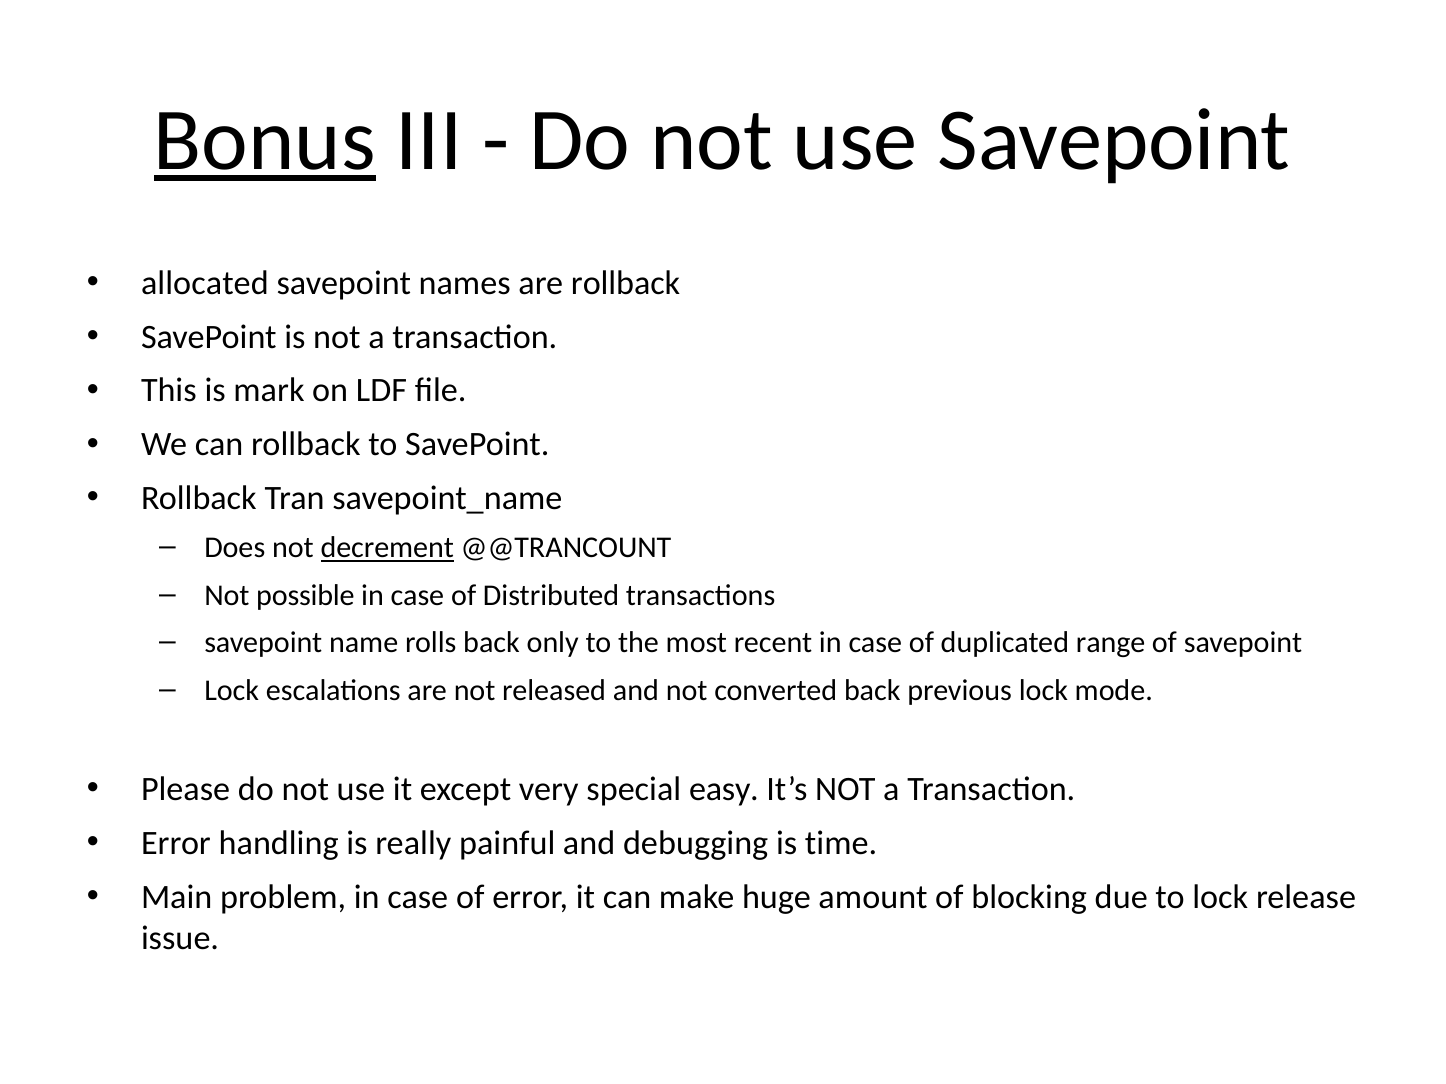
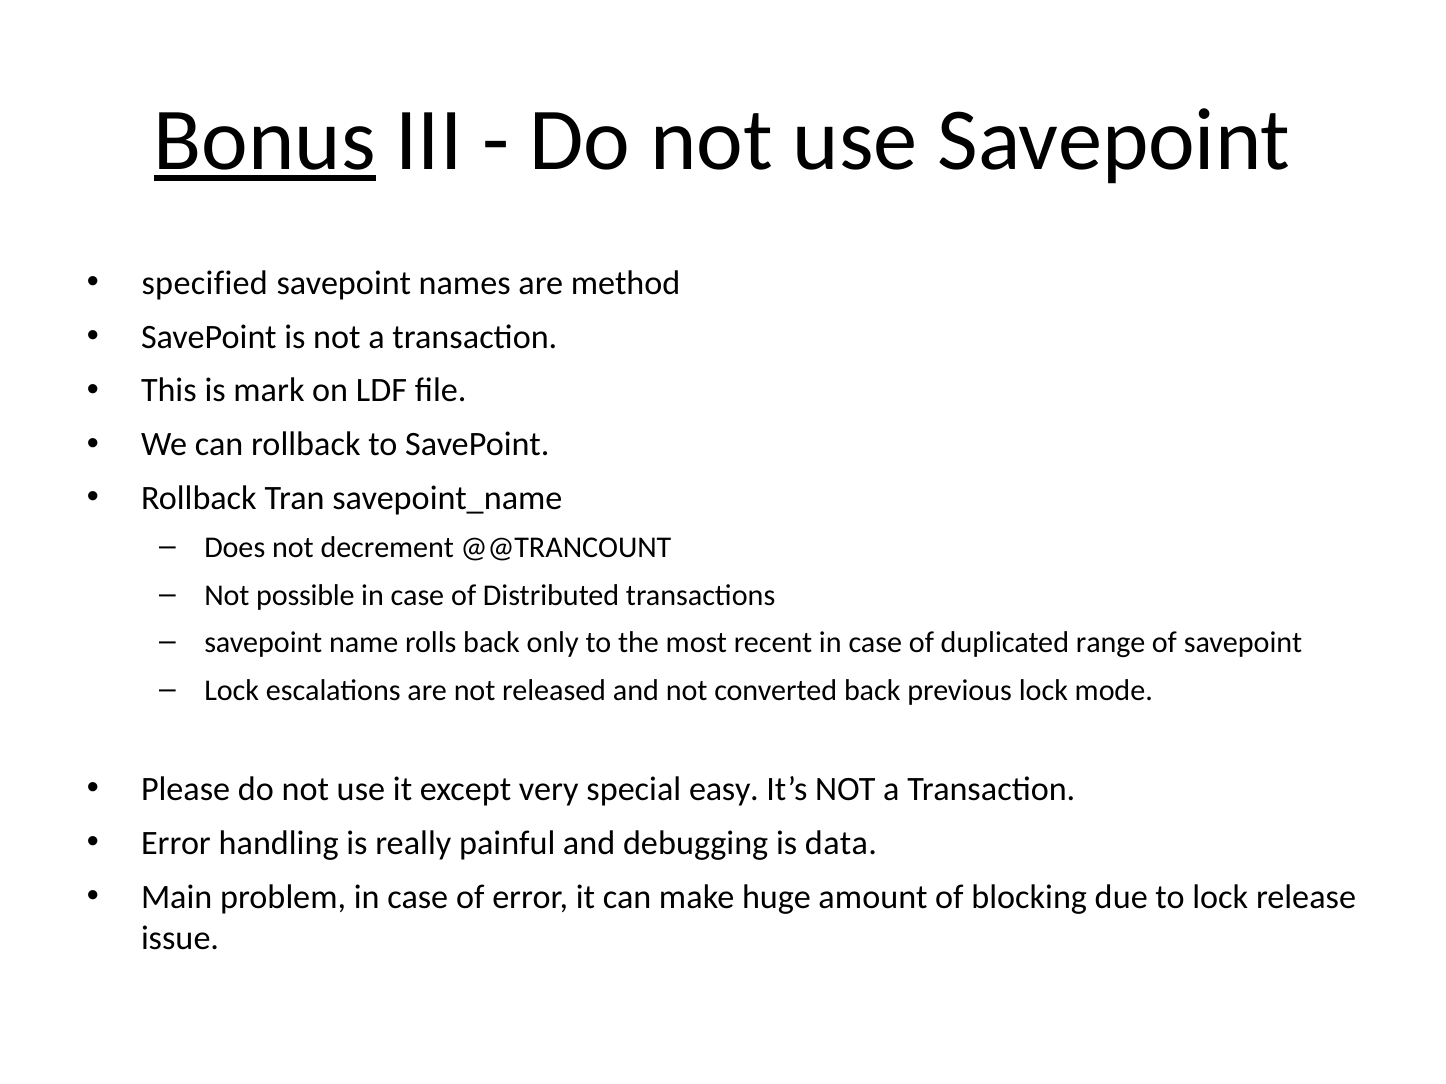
allocated: allocated -> specified
are rollback: rollback -> method
decrement underline: present -> none
time: time -> data
